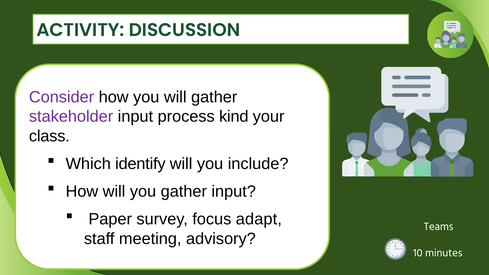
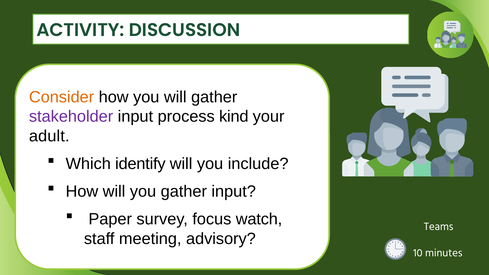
Consider colour: purple -> orange
class: class -> adult
adapt: adapt -> watch
